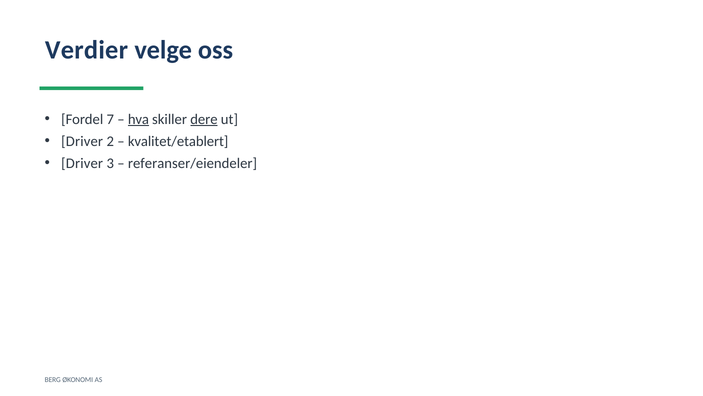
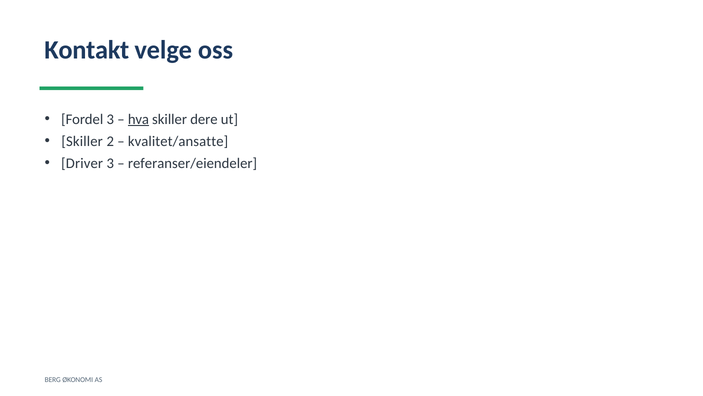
Verdier: Verdier -> Kontakt
Fordel 7: 7 -> 3
dere underline: present -> none
Driver at (82, 141): Driver -> Skiller
kvalitet/etablert: kvalitet/etablert -> kvalitet/ansatte
